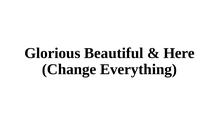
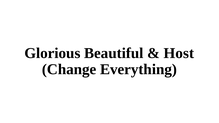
Here: Here -> Host
